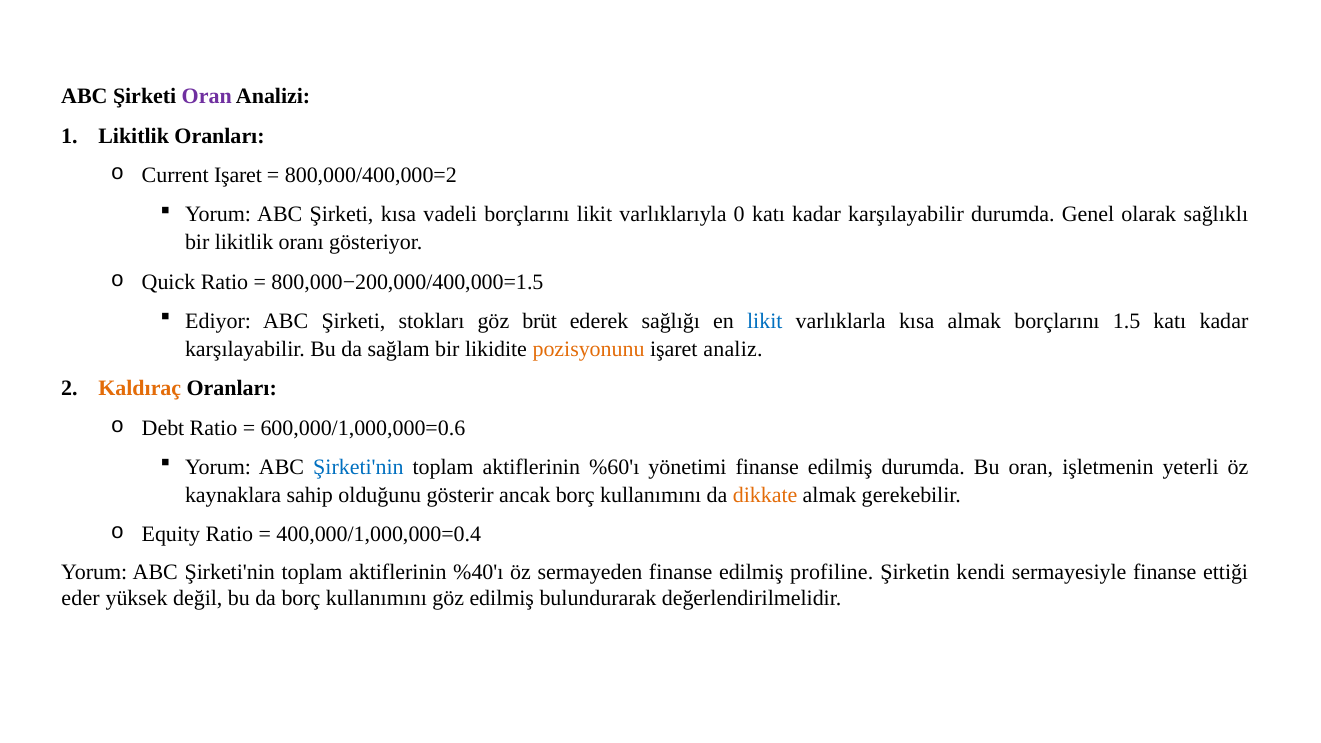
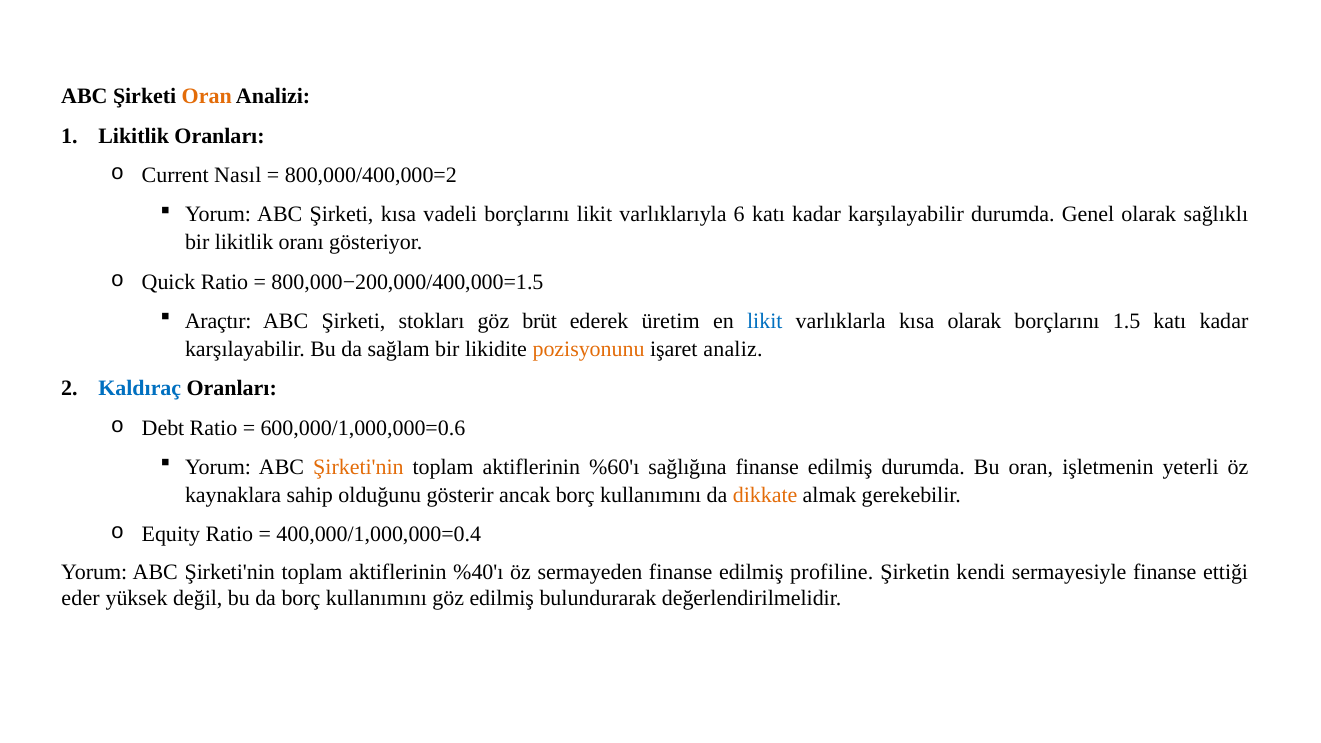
Oran at (207, 97) colour: purple -> orange
Current Işaret: Işaret -> Nasıl
0: 0 -> 6
Ediyor: Ediyor -> Araçtır
sağlığı: sağlığı -> üretim
kısa almak: almak -> olarak
Kaldıraç colour: orange -> blue
Şirketi'nin at (358, 467) colour: blue -> orange
yönetimi: yönetimi -> sağlığına
